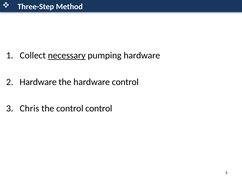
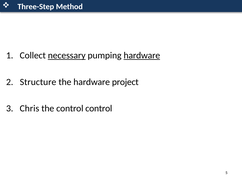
hardware at (142, 56) underline: none -> present
Hardware at (38, 82): Hardware -> Structure
hardware control: control -> project
